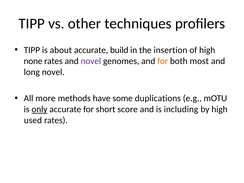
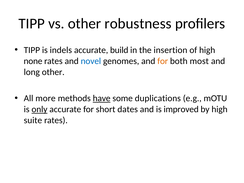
techniques: techniques -> robustness
about: about -> indels
novel at (91, 61) colour: purple -> blue
long novel: novel -> other
have underline: none -> present
score: score -> dates
including: including -> improved
used: used -> suite
